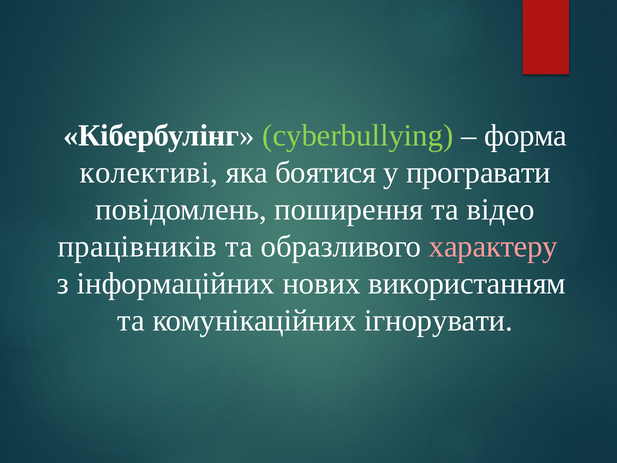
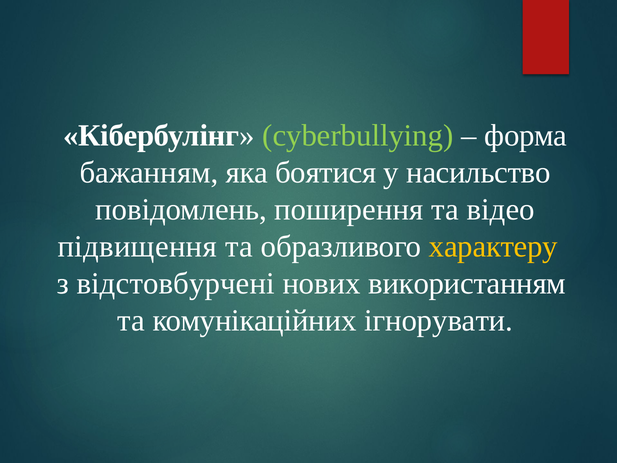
колективі: колективі -> бажанням
програвати: програвати -> насильство
працівників: працівників -> підвищення
характеру colour: pink -> yellow
інформаційних: інформаційних -> відстовбурчені
